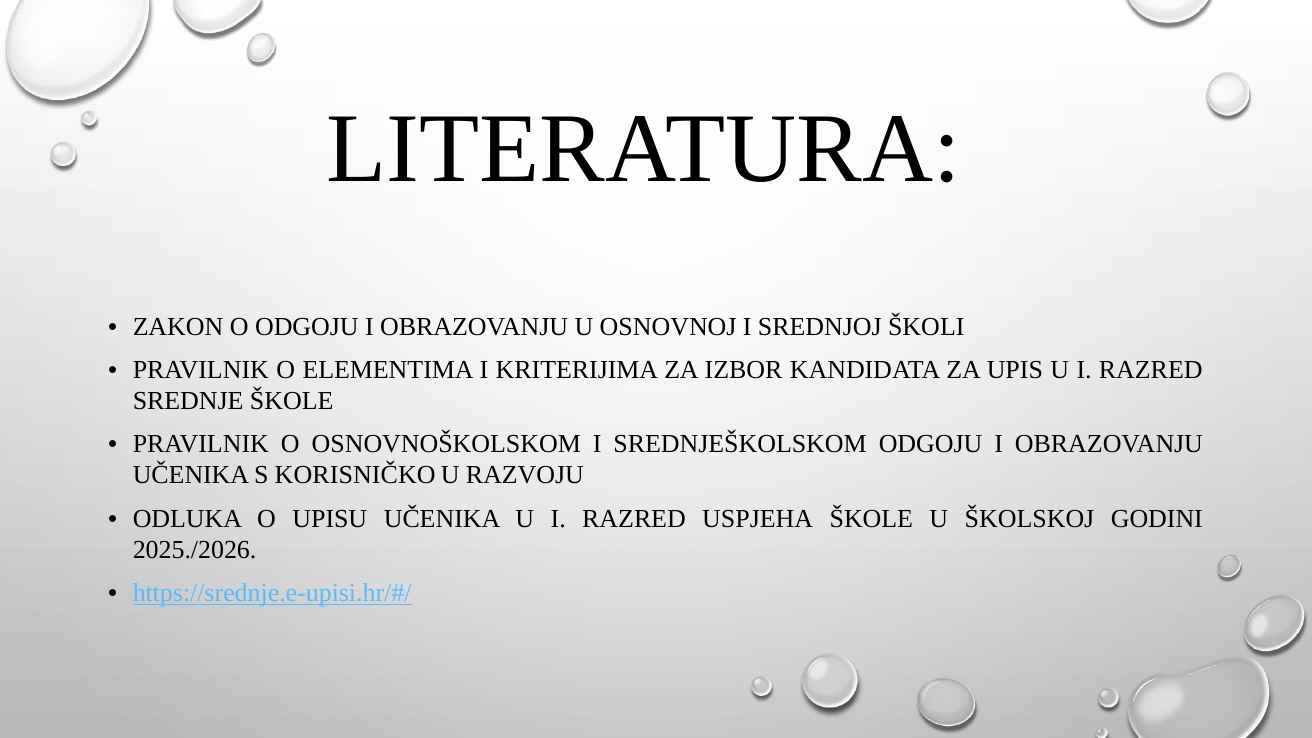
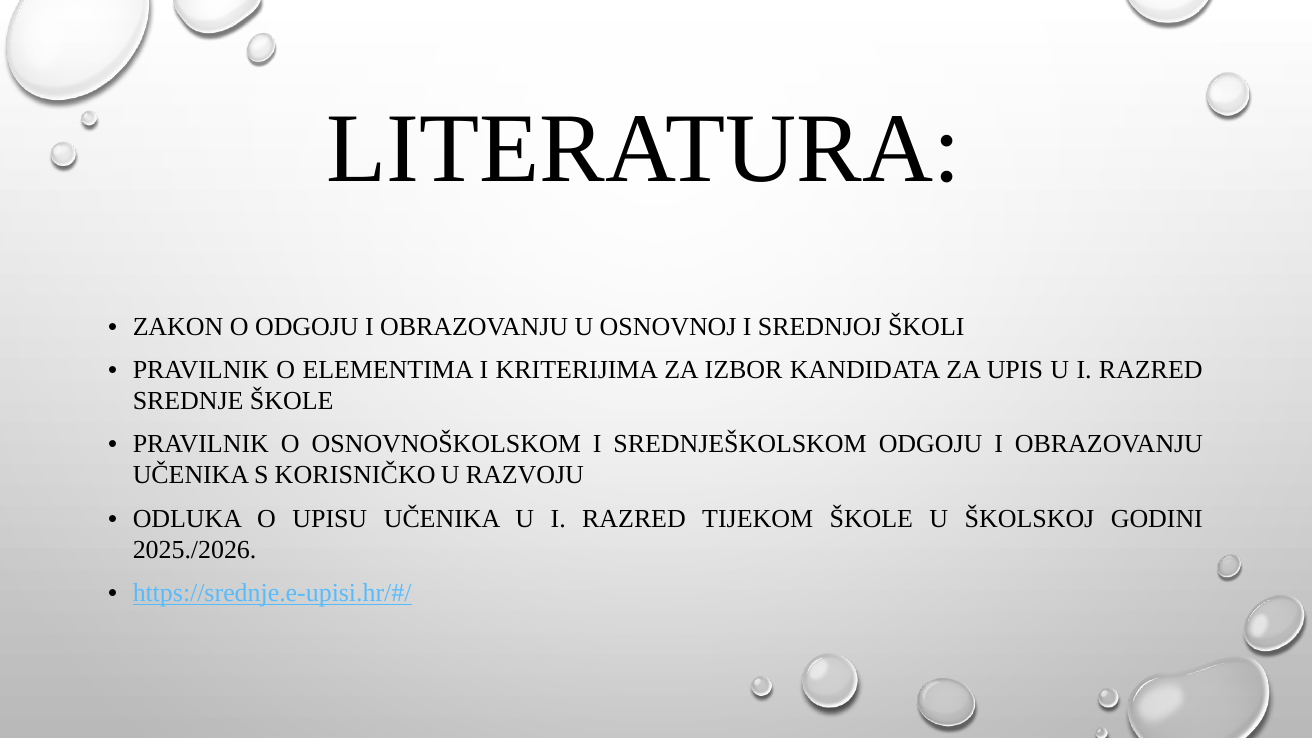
USPJEHA: USPJEHA -> TIJEKOM
